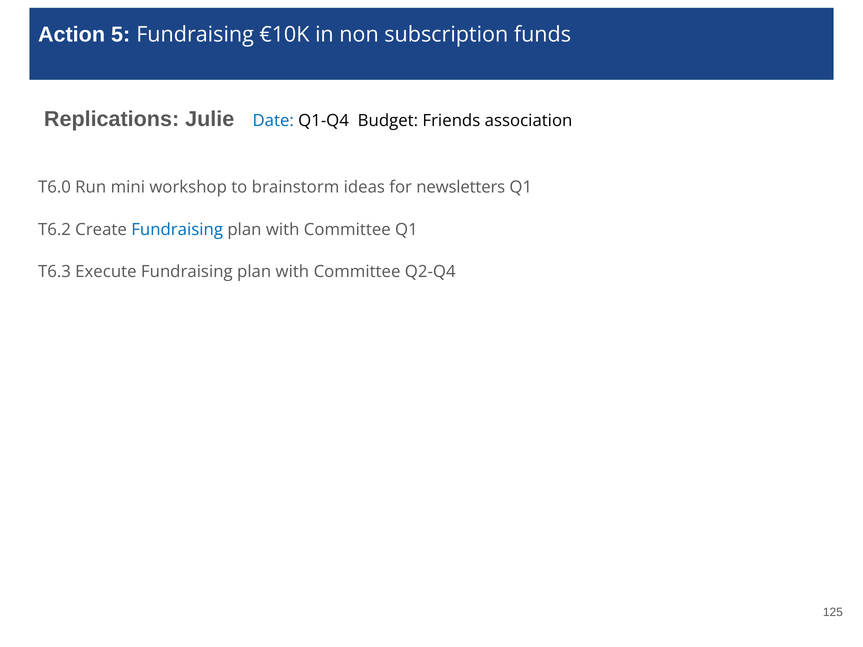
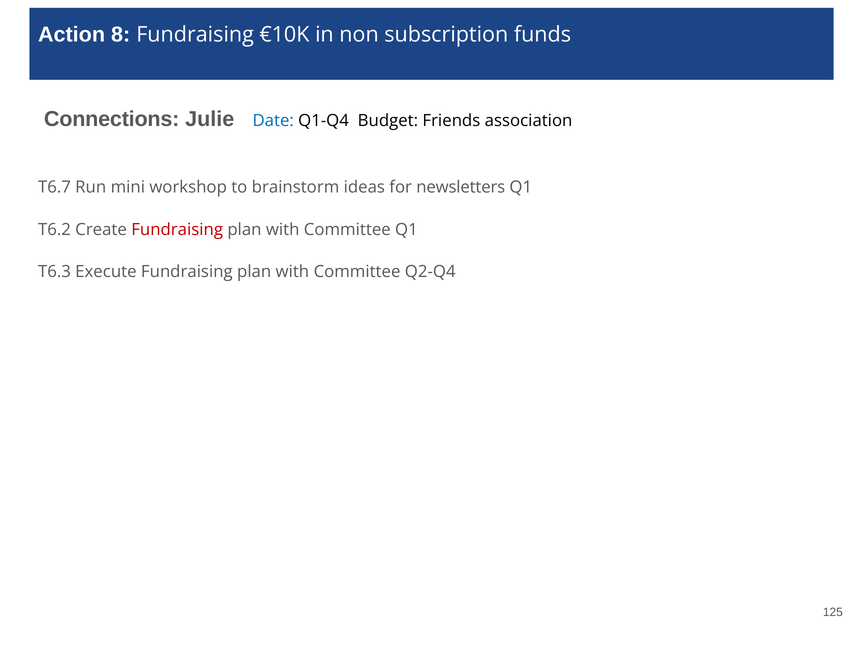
5: 5 -> 8
Replications: Replications -> Connections
T6.0: T6.0 -> T6.7
Fundraising at (177, 230) colour: blue -> red
